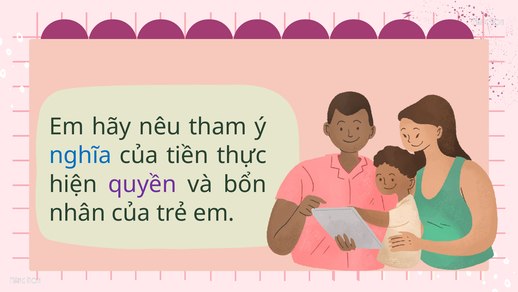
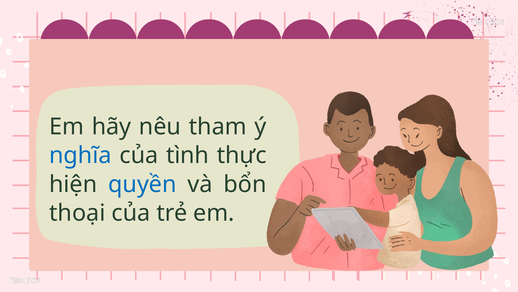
tiền: tiền -> tình
quyền colour: purple -> blue
nhân: nhân -> thoại
